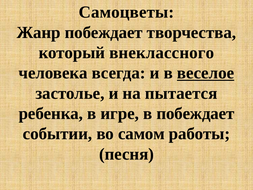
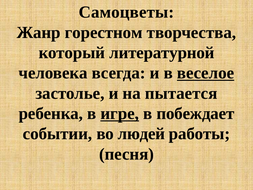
Жанр побеждает: побеждает -> горестном
внеклассного: внеклассного -> литературной
игре underline: none -> present
самом: самом -> людей
